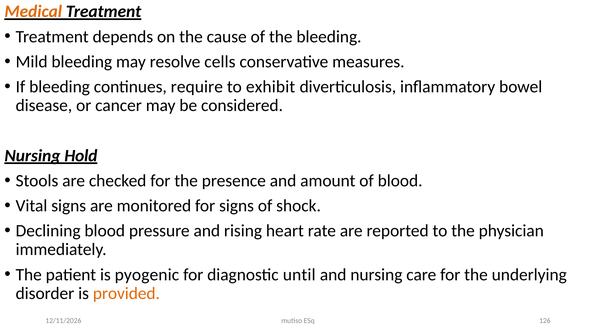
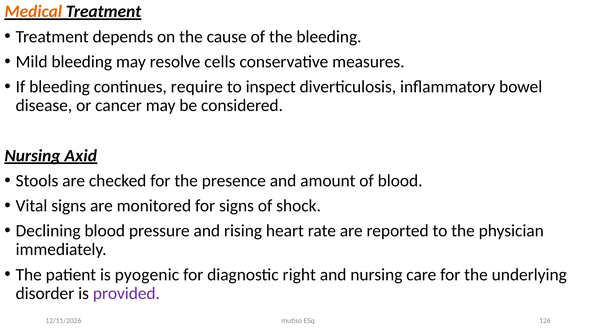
exhibit: exhibit -> inspect
Hold: Hold -> Axid
until: until -> right
provided colour: orange -> purple
